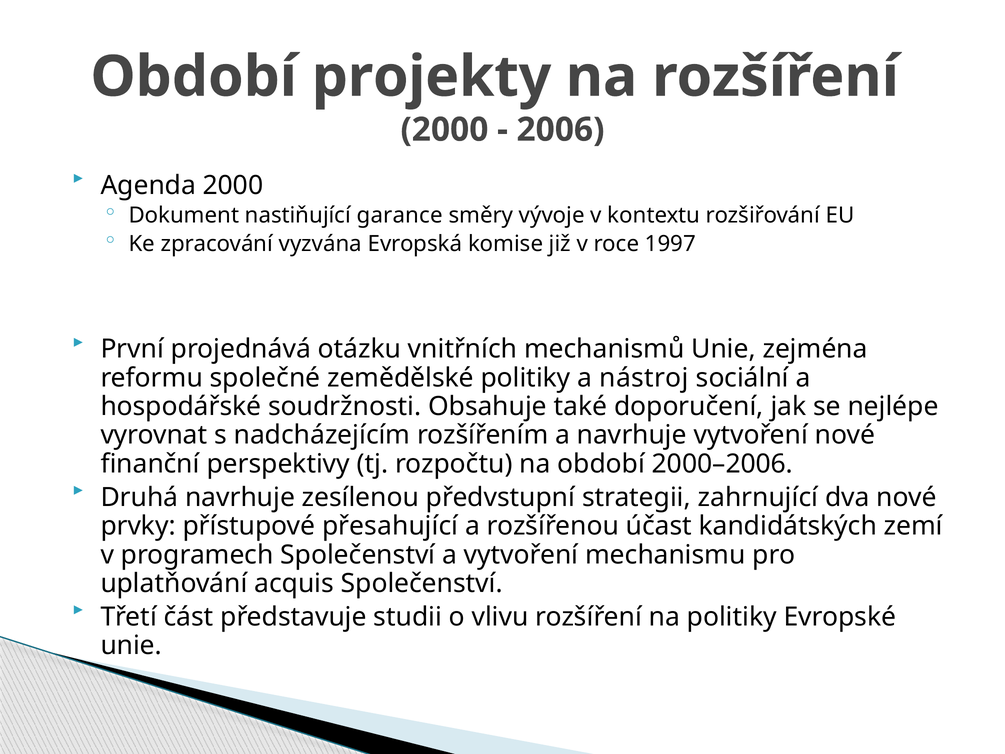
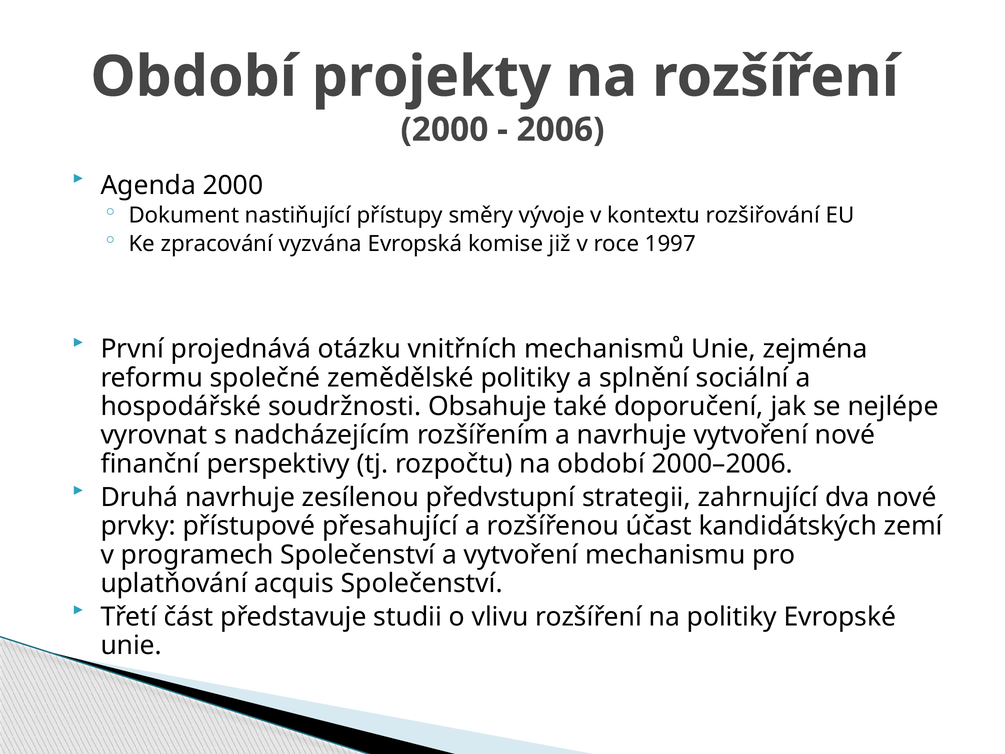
garance: garance -> přístupy
nástroj: nástroj -> splnění
